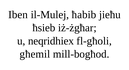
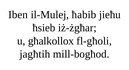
neqridhiex: neqridhiex -> għalkollox
għemil: għemil -> jagħtih
